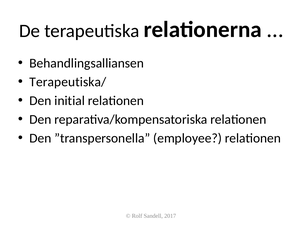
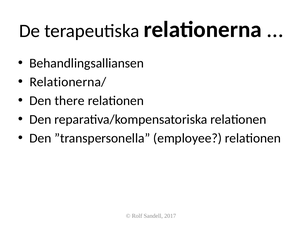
Terapeutiska/: Terapeutiska/ -> Relationerna/
initial: initial -> there
